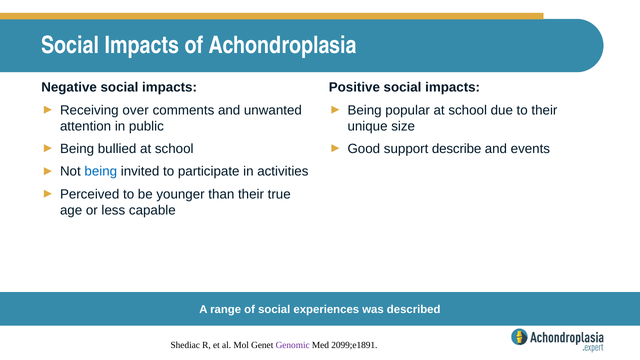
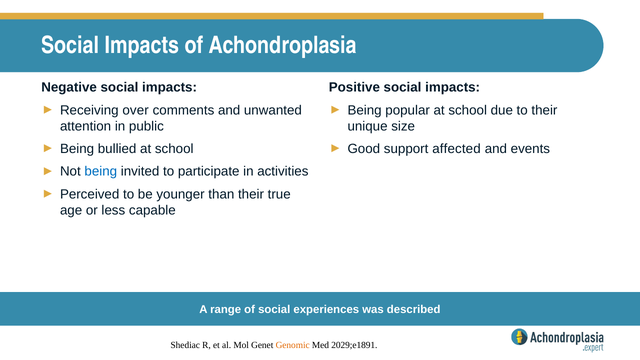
describe: describe -> affected
Genomic colour: purple -> orange
2099;e1891: 2099;e1891 -> 2029;e1891
